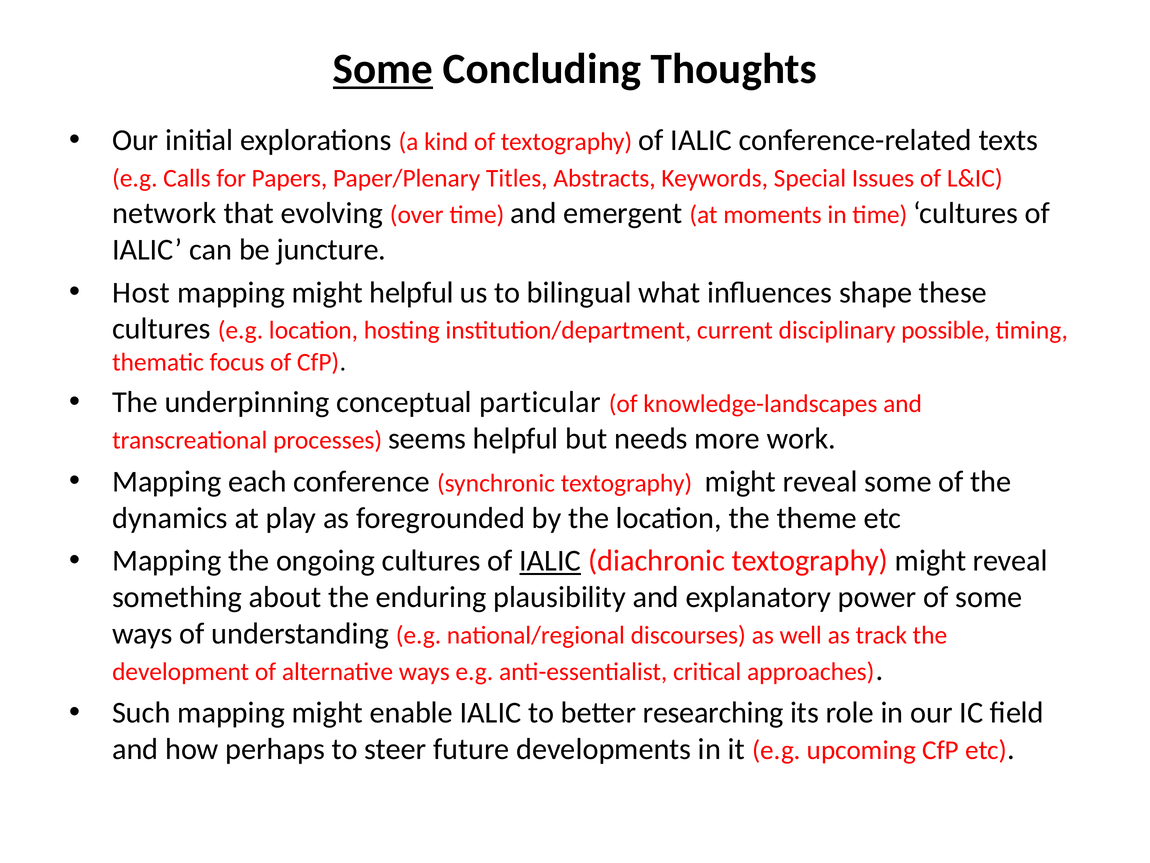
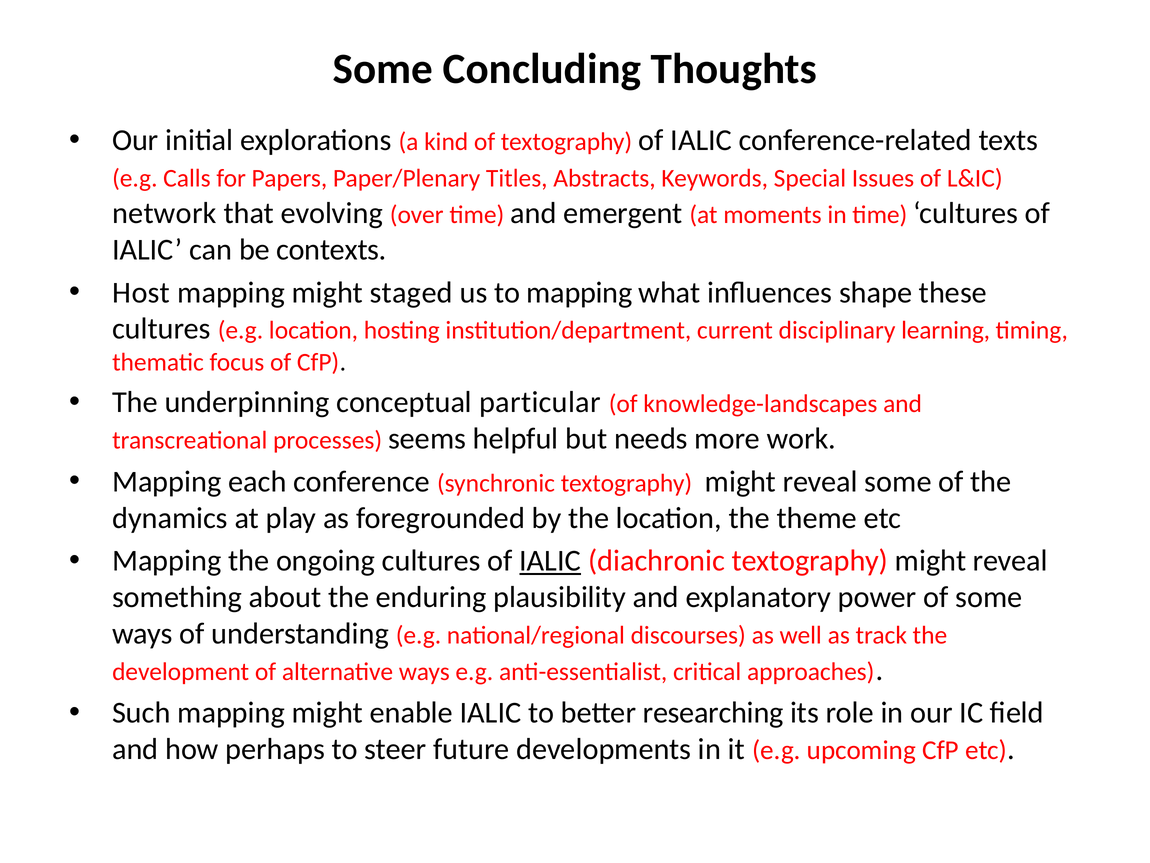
Some at (383, 69) underline: present -> none
juncture: juncture -> contexts
might helpful: helpful -> staged
to bilingual: bilingual -> mapping
possible: possible -> learning
